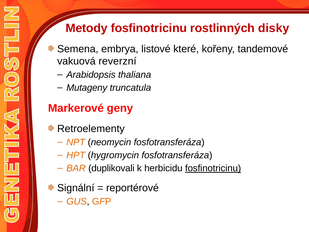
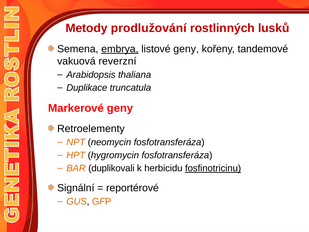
Metody fosfinotricinu: fosfinotricinu -> prodlužování
disky: disky -> lusků
embrya underline: none -> present
listové které: které -> geny
Mutageny: Mutageny -> Duplikace
